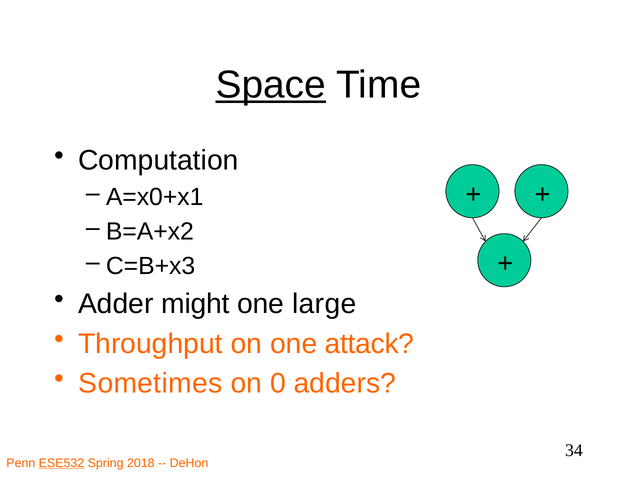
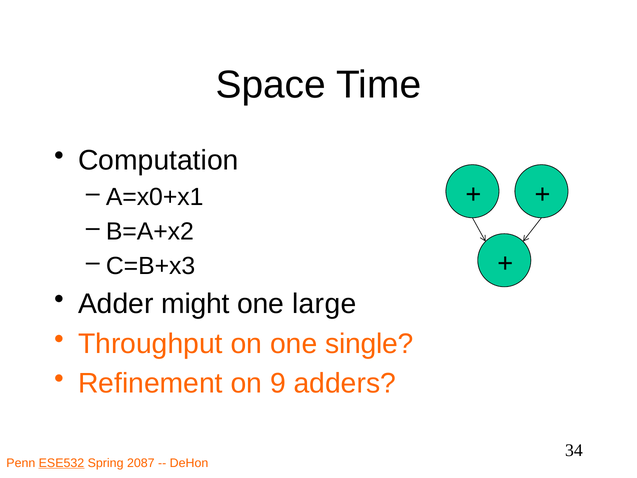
Space underline: present -> none
attack: attack -> single
Sometimes: Sometimes -> Refinement
0: 0 -> 9
2018: 2018 -> 2087
